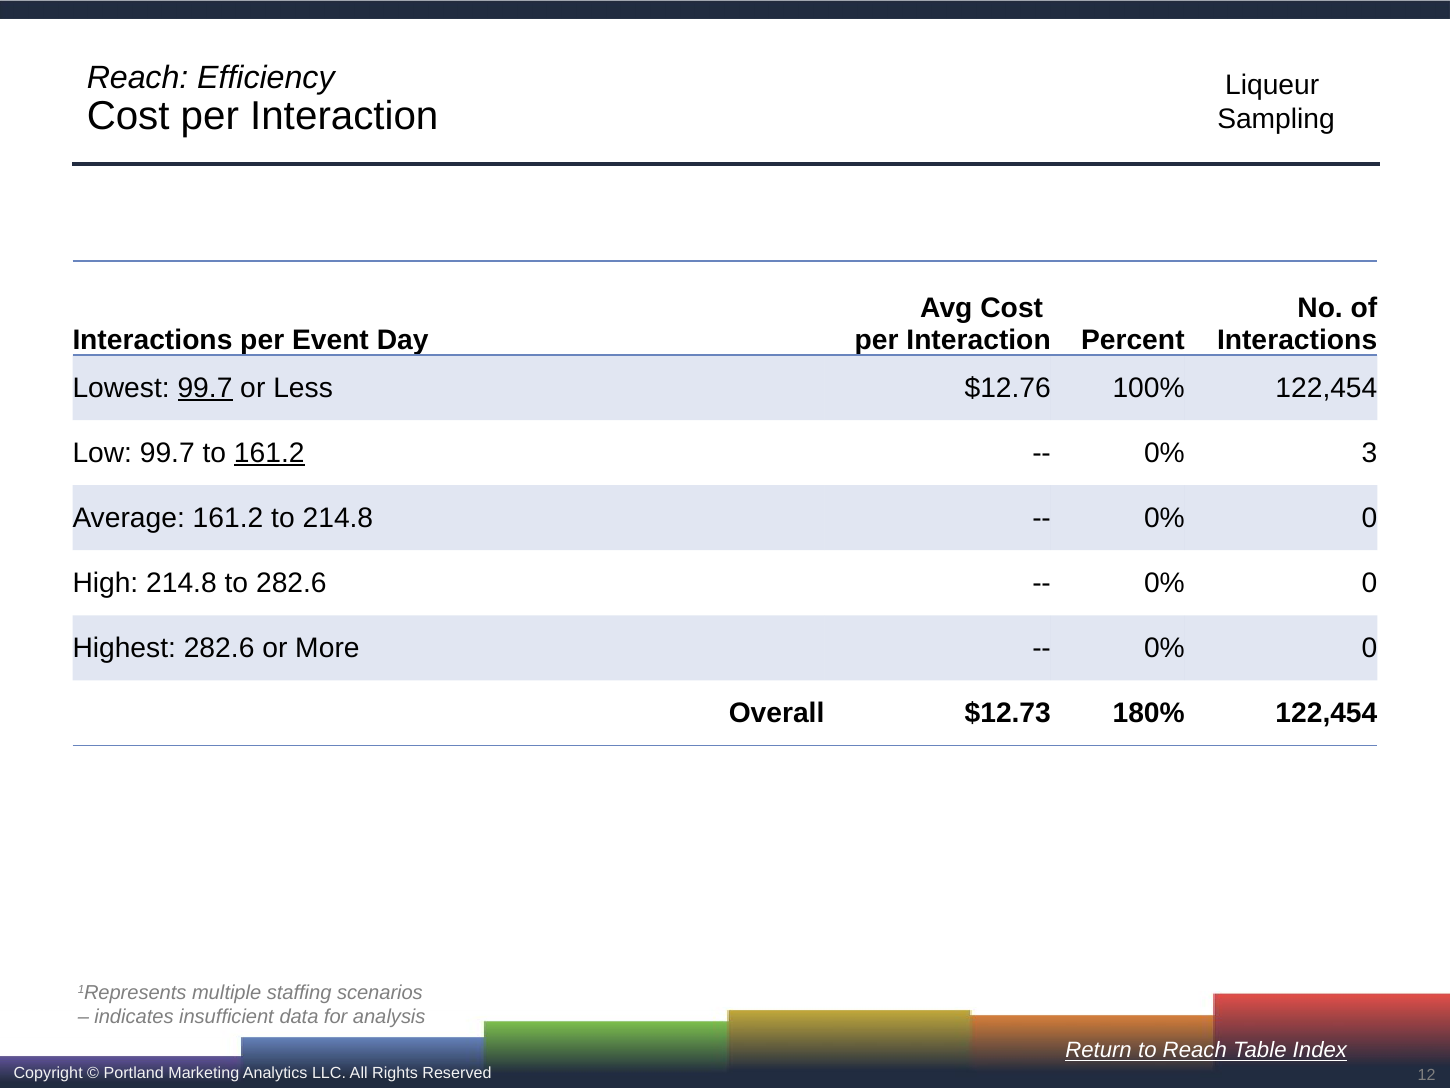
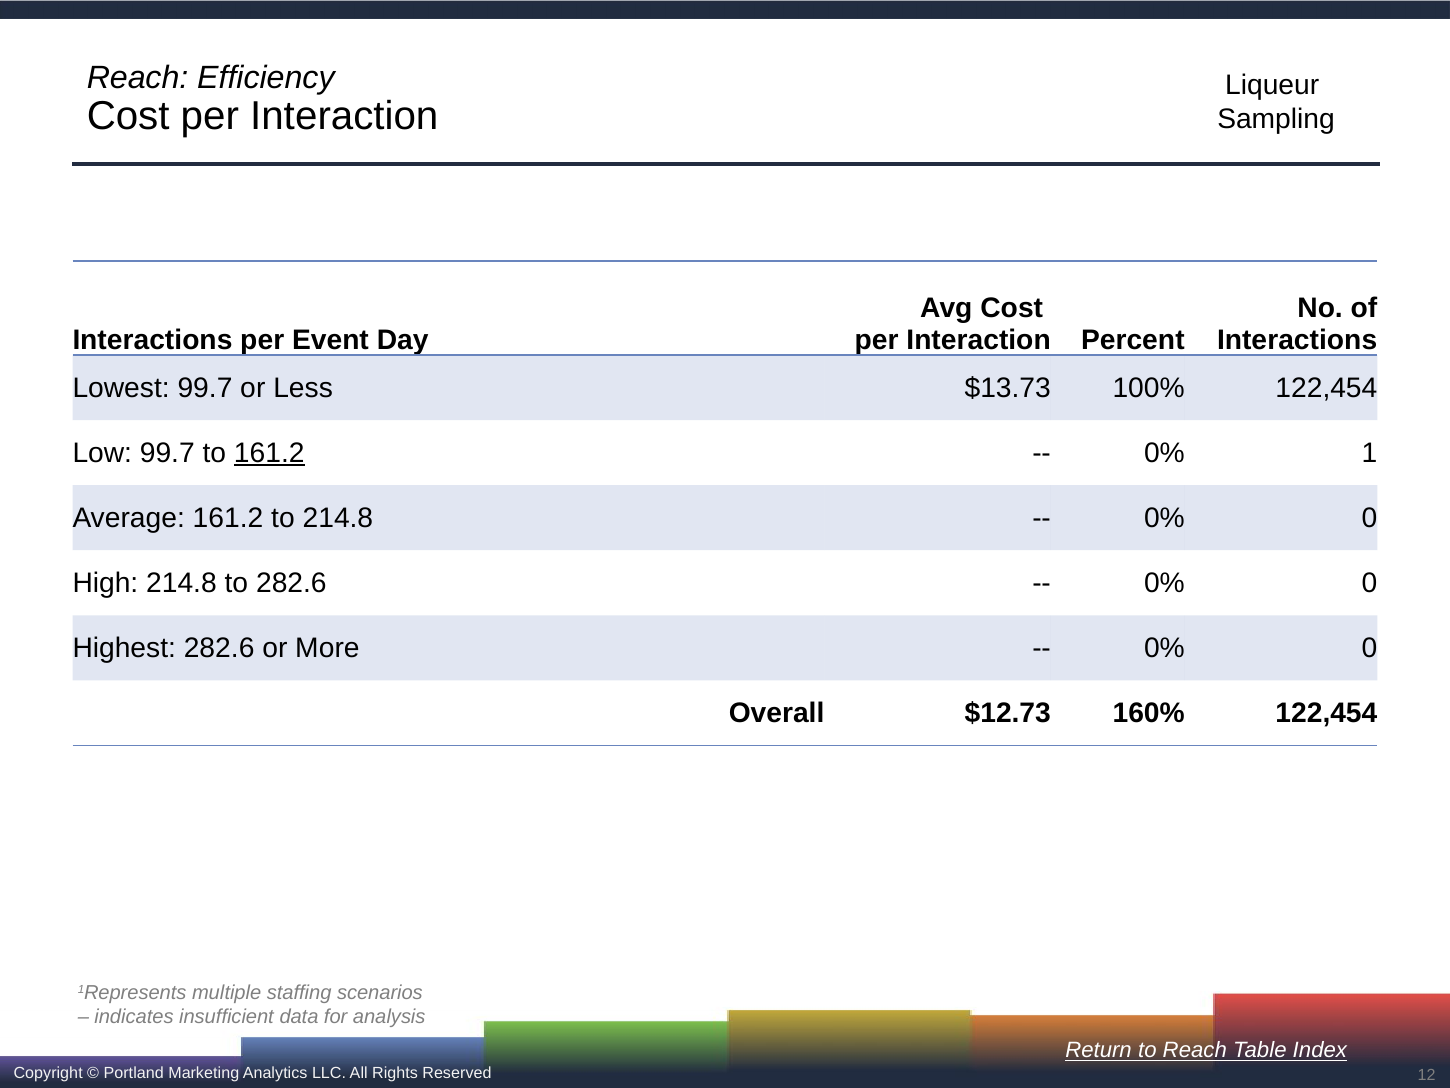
99.7 at (205, 388) underline: present -> none
$12.76: $12.76 -> $13.73
3: 3 -> 1
180%: 180% -> 160%
